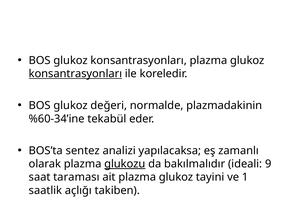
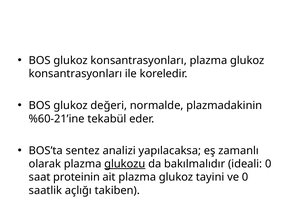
konsantrasyonları at (75, 74) underline: present -> none
%60-34’ine: %60-34’ine -> %60-21’ine
ideali 9: 9 -> 0
taraması: taraması -> proteinin
ve 1: 1 -> 0
